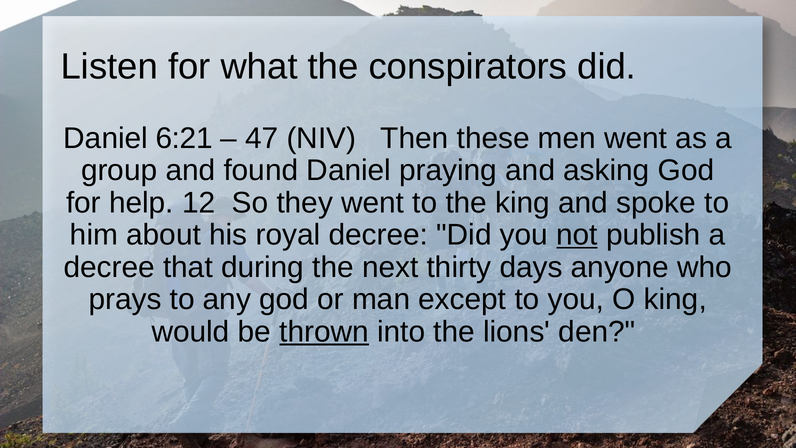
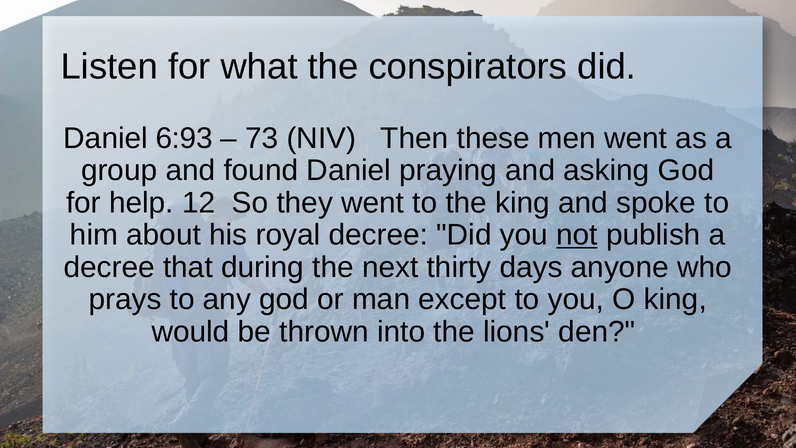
6:21: 6:21 -> 6:93
47: 47 -> 73
thrown underline: present -> none
